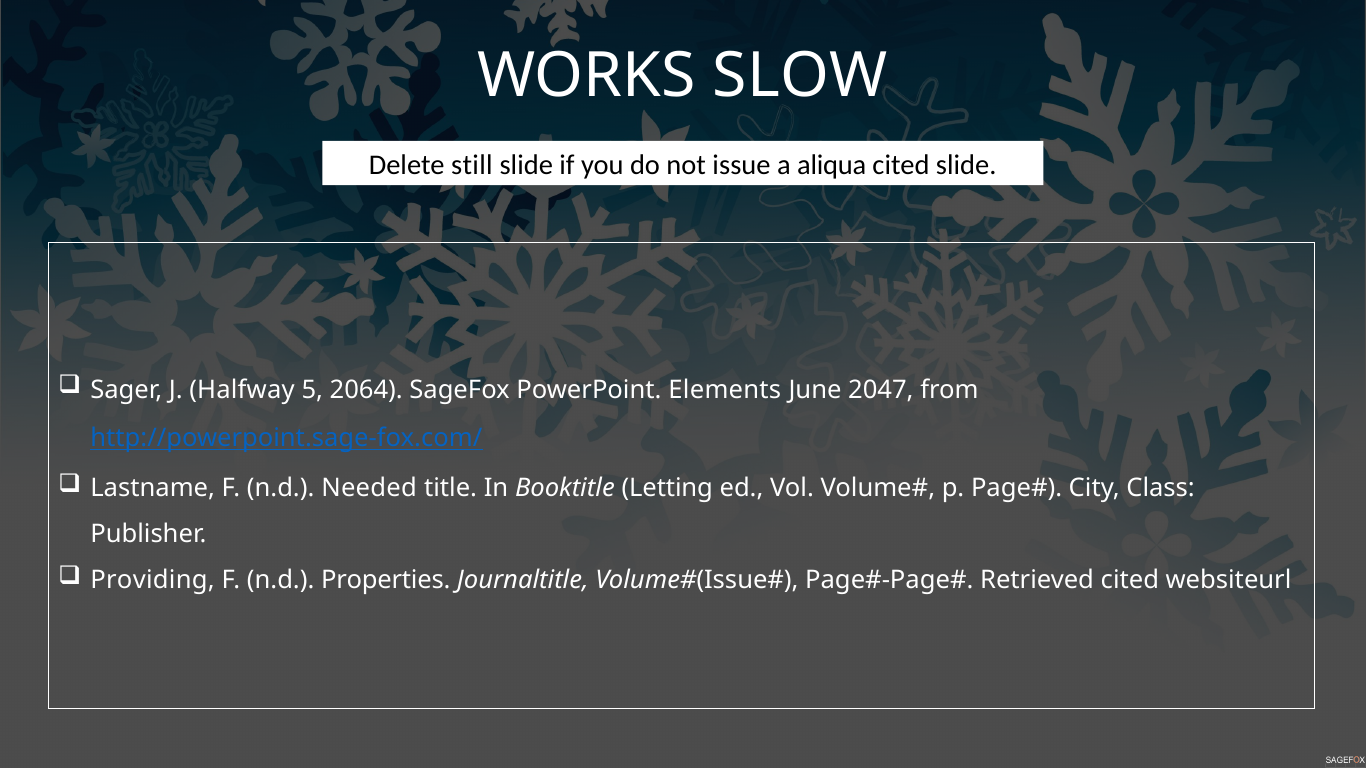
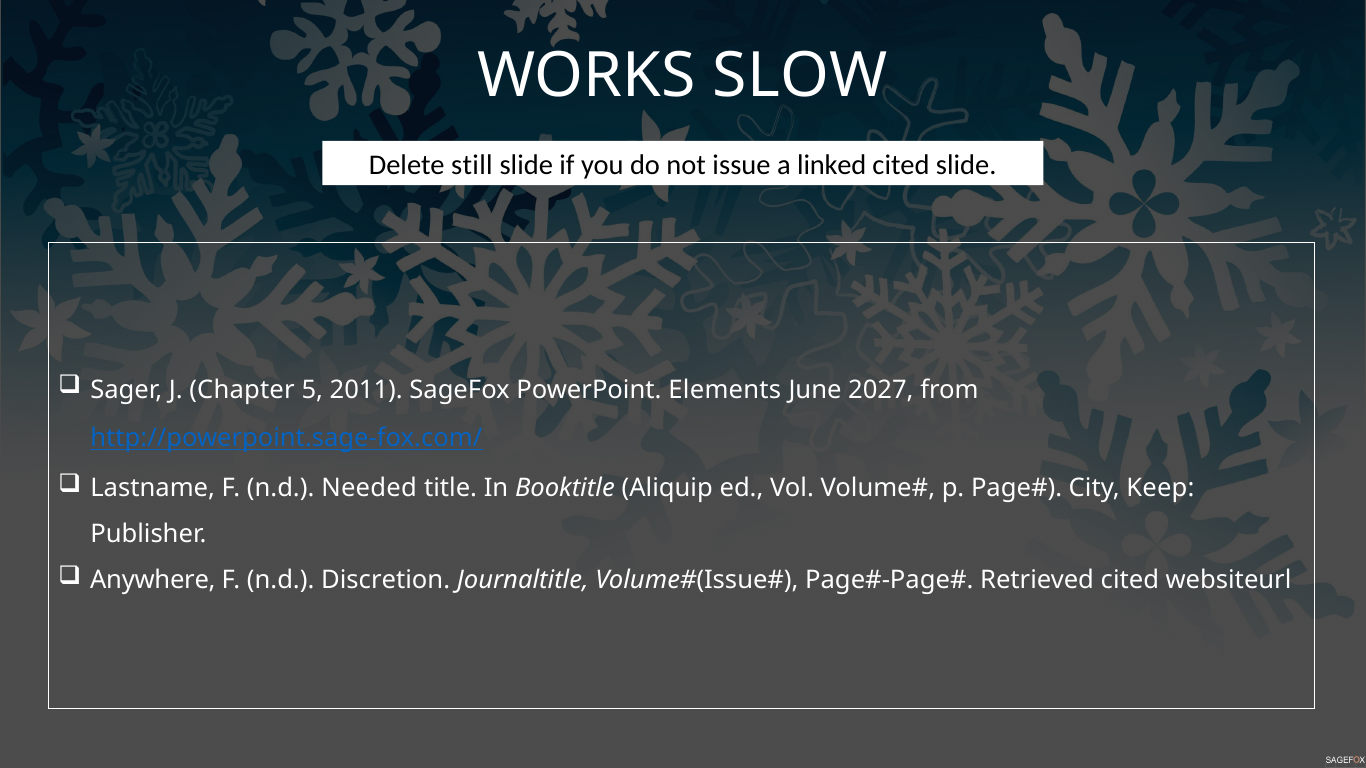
aliqua: aliqua -> linked
Halfway: Halfway -> Chapter
2064: 2064 -> 2011
2047: 2047 -> 2027
Letting: Letting -> Aliquip
Class: Class -> Keep
Providing: Providing -> Anywhere
Properties: Properties -> Discretion
